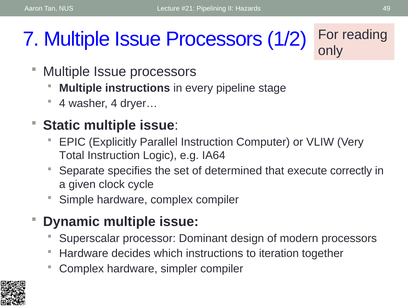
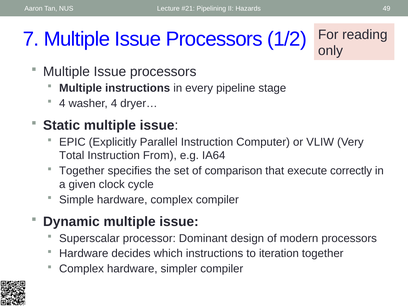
Logic: Logic -> From
Separate at (82, 171): Separate -> Together
determined: determined -> comparison
